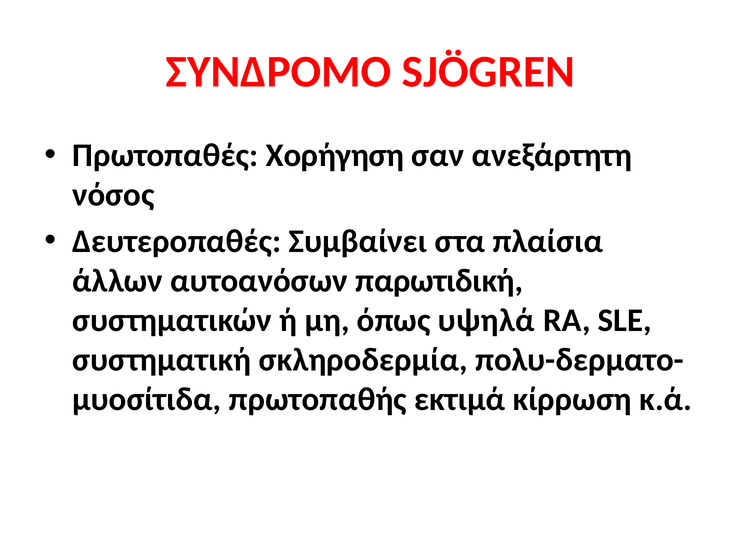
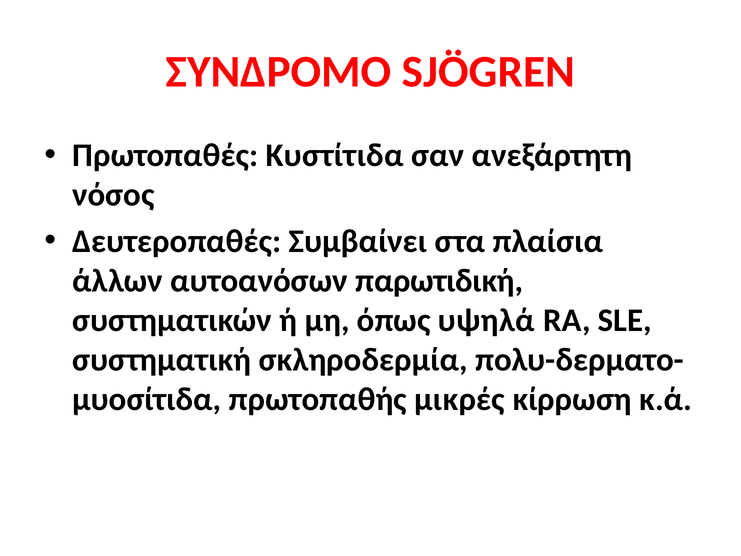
Χορήγηση: Χορήγηση -> Κυστίτιδα
εκτιμά: εκτιμά -> μικρές
